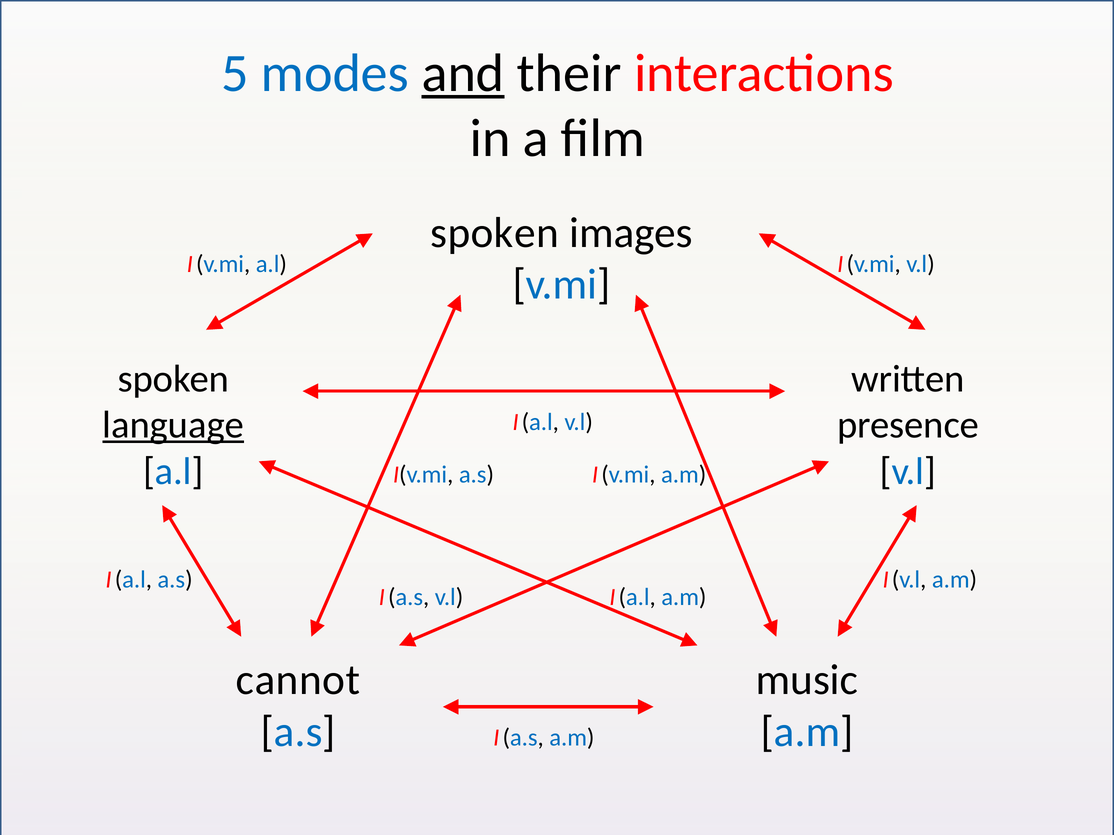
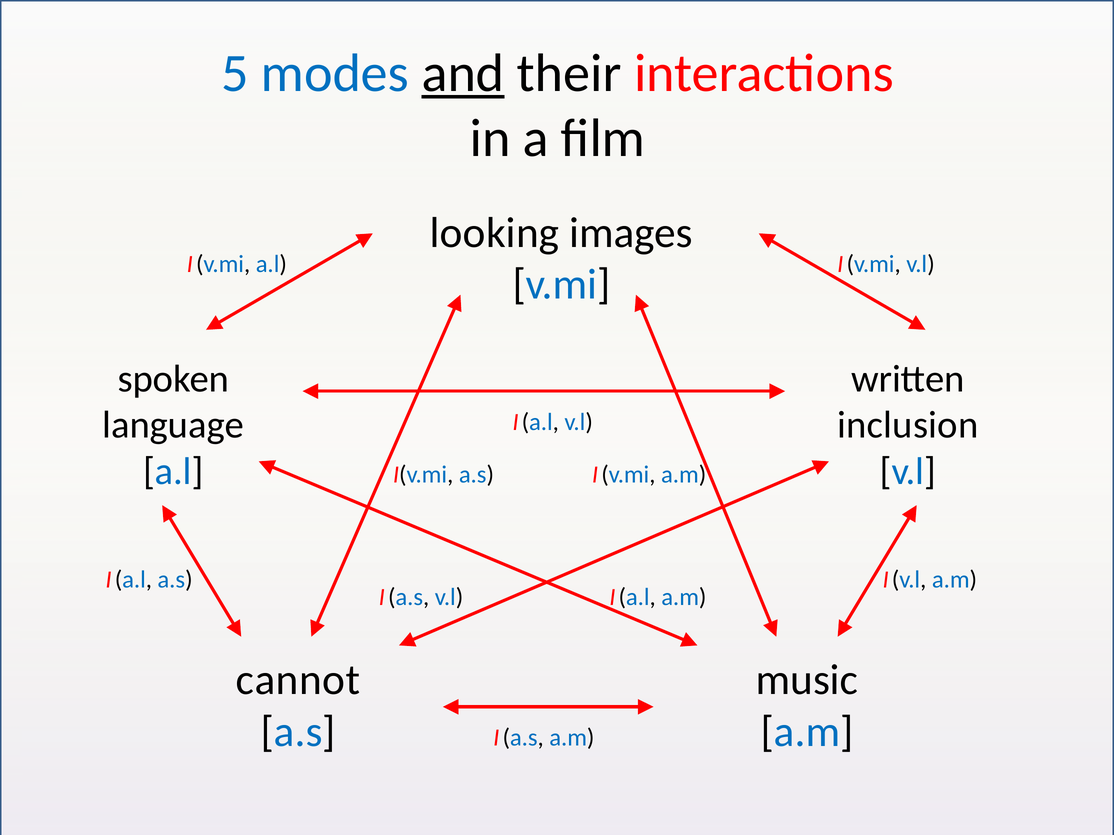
spoken at (494, 233): spoken -> looking
language underline: present -> none
presence: presence -> inclusion
